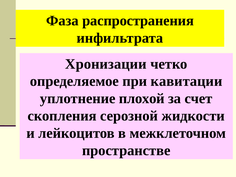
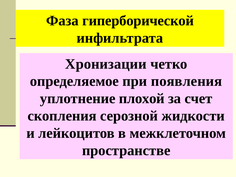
распространения: распространения -> гиперборической
кавитации: кавитации -> появления
